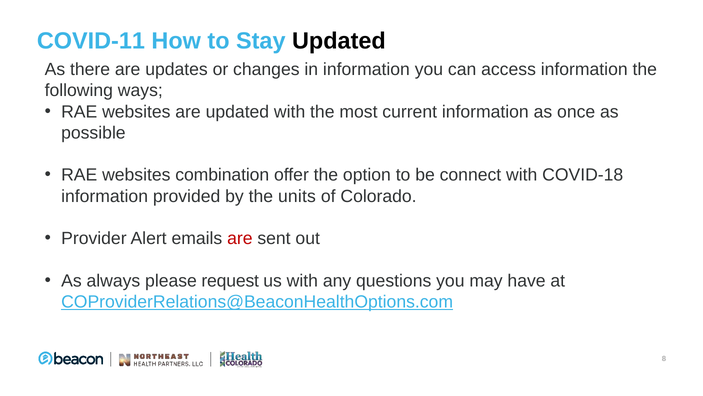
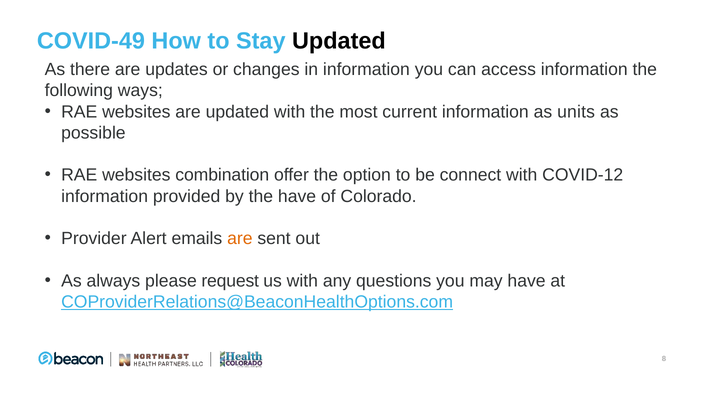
COVID-11: COVID-11 -> COVID-49
once: once -> units
COVID-18: COVID-18 -> COVID-12
the units: units -> have
are at (240, 238) colour: red -> orange
